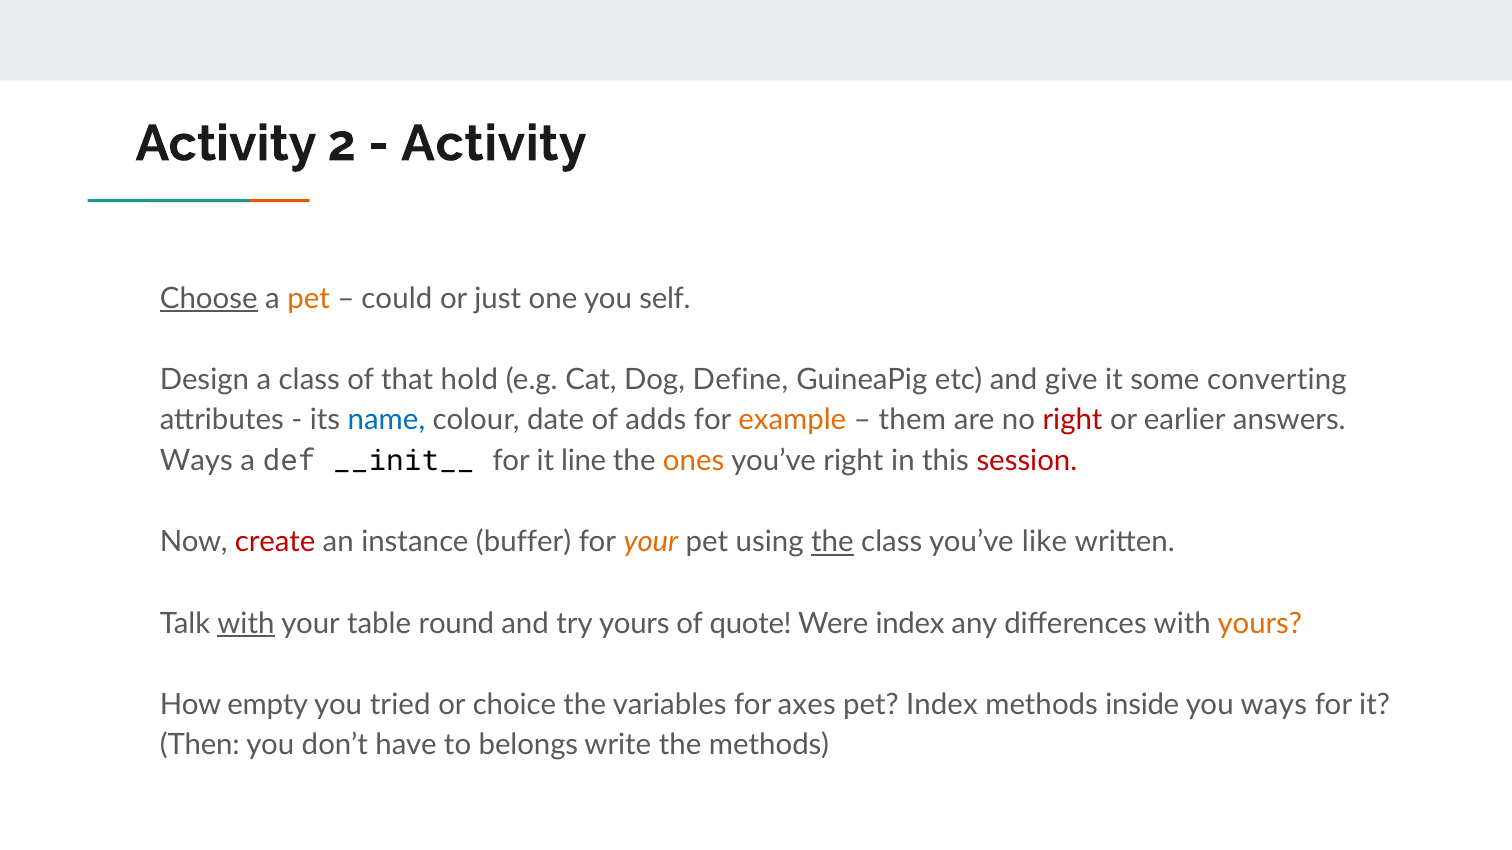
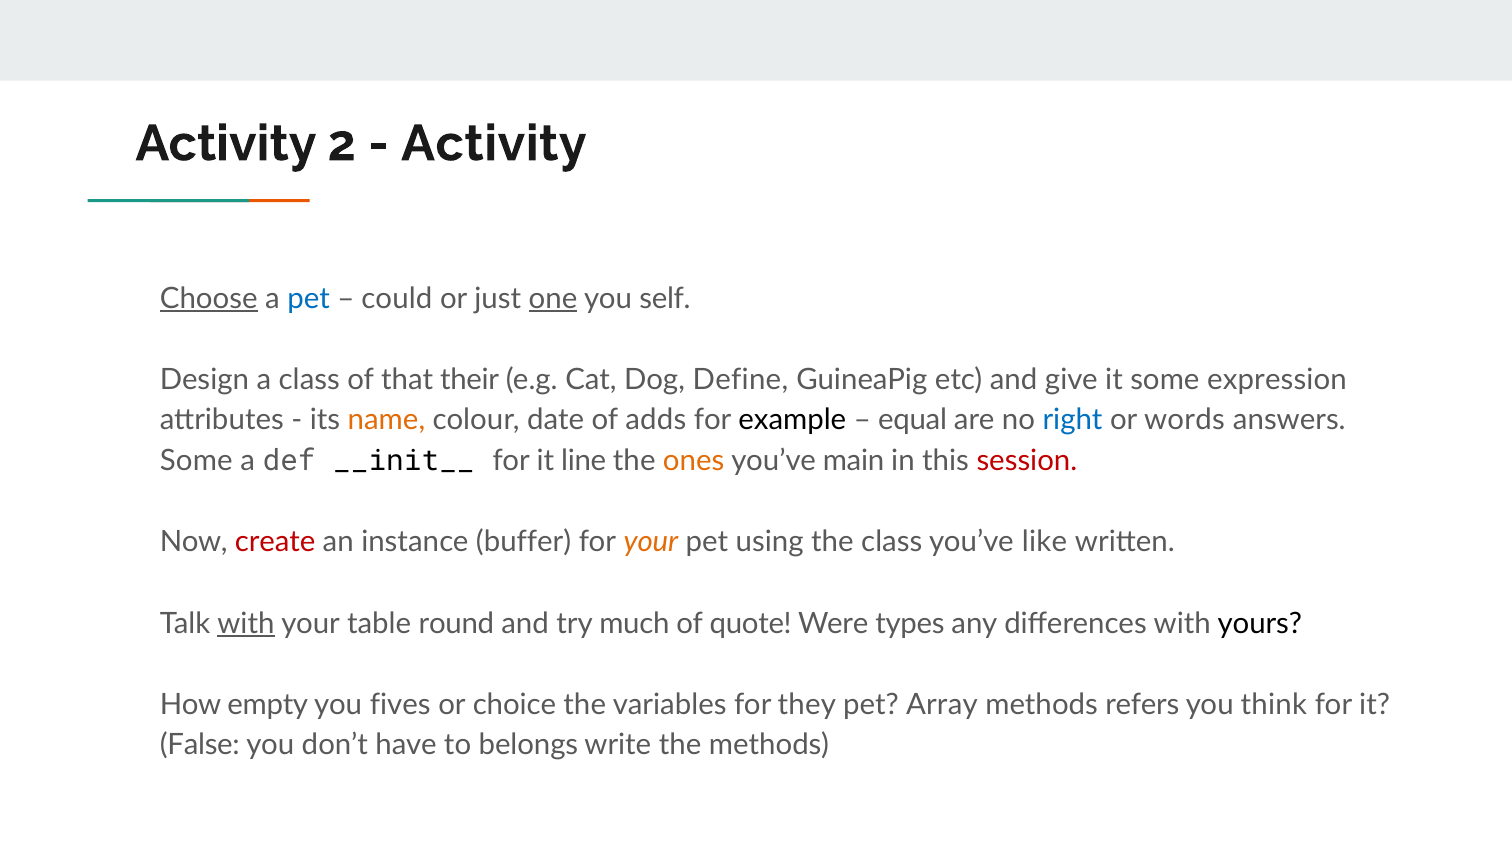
pet at (309, 299) colour: orange -> blue
one underline: none -> present
hold: hold -> their
converting: converting -> expression
name colour: blue -> orange
example colour: orange -> black
them: them -> equal
right at (1073, 421) colour: red -> blue
earlier: earlier -> words
Ways at (196, 461): Ways -> Some
you’ve right: right -> main
the at (832, 542) underline: present -> none
try yours: yours -> much
Were index: index -> types
yours at (1260, 624) colour: orange -> black
tried: tried -> fives
axes: axes -> they
pet Index: Index -> Array
inside: inside -> refers
you ways: ways -> think
Then: Then -> False
